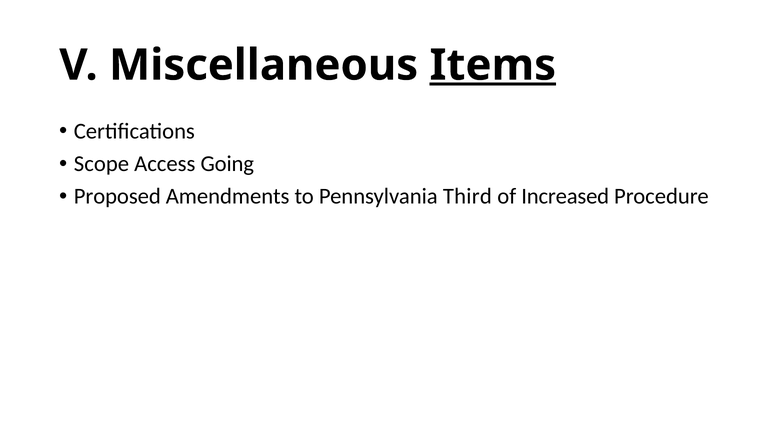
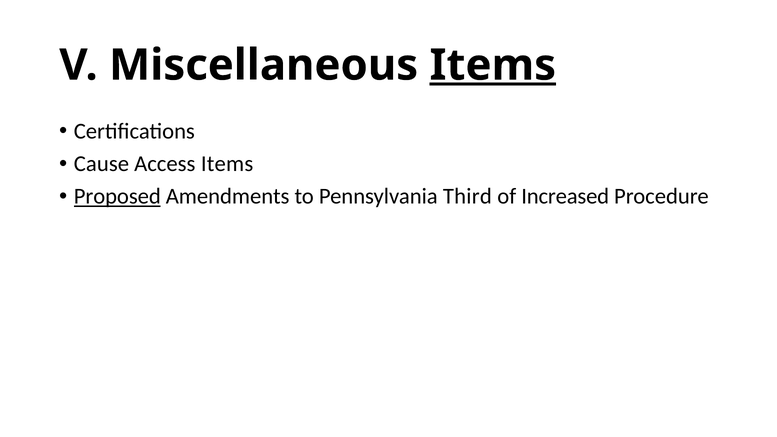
Scope: Scope -> Cause
Access Going: Going -> Items
Proposed underline: none -> present
